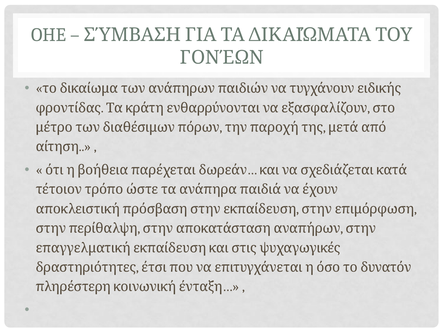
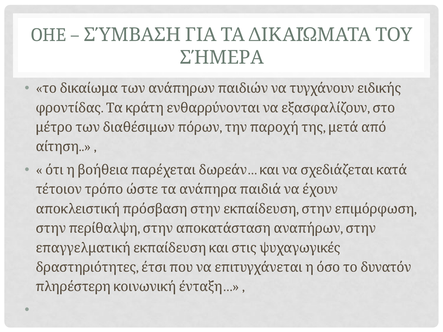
ΓΟΝΈΩΝ: ΓΟΝΈΩΝ -> ΣΉΜΕΡΑ
